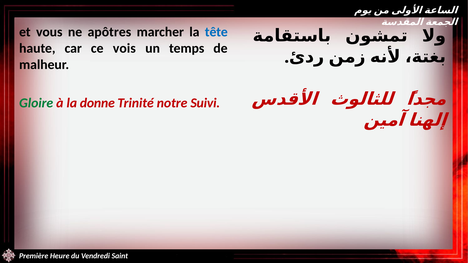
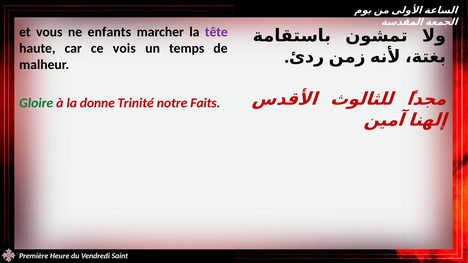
apôtres: apôtres -> enfants
tête colour: blue -> purple
Suivi: Suivi -> Faits
